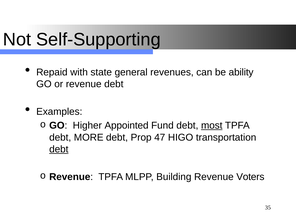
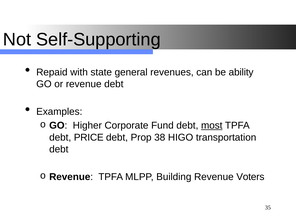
Appointed: Appointed -> Corporate
MORE: MORE -> PRICE
47: 47 -> 38
debt at (59, 149) underline: present -> none
